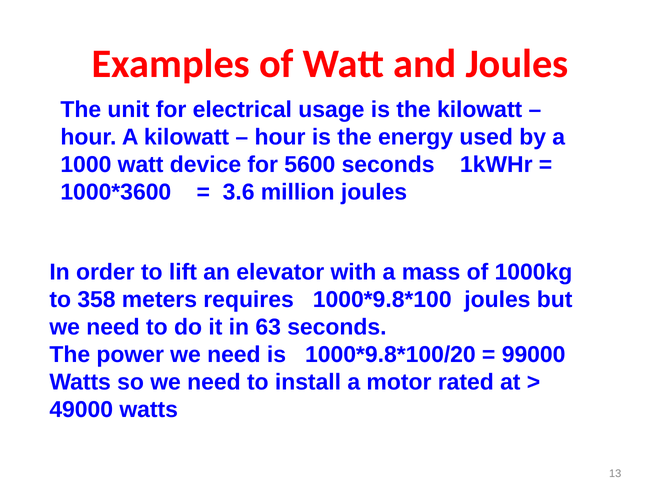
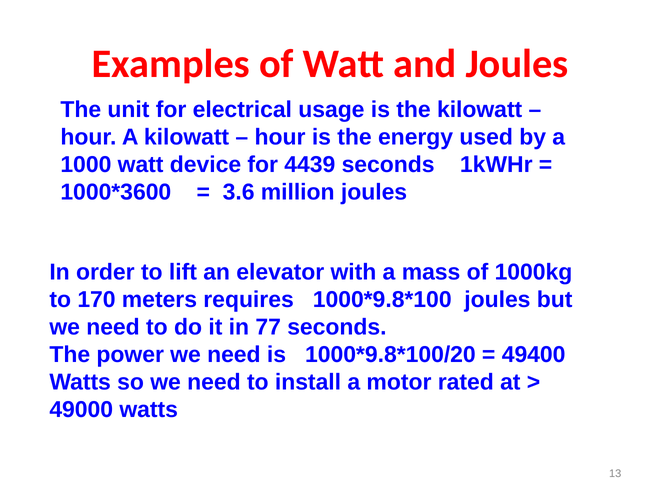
5600: 5600 -> 4439
358: 358 -> 170
63: 63 -> 77
99000: 99000 -> 49400
